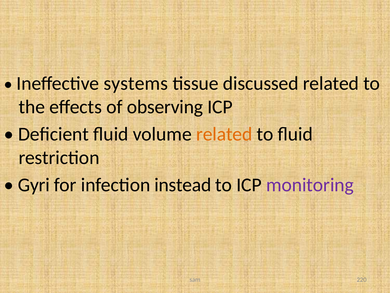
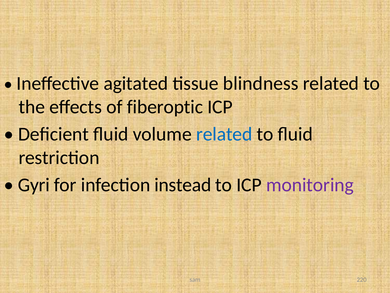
systems: systems -> agitated
discussed: discussed -> blindness
observing: observing -> fiberoptic
related at (224, 134) colour: orange -> blue
